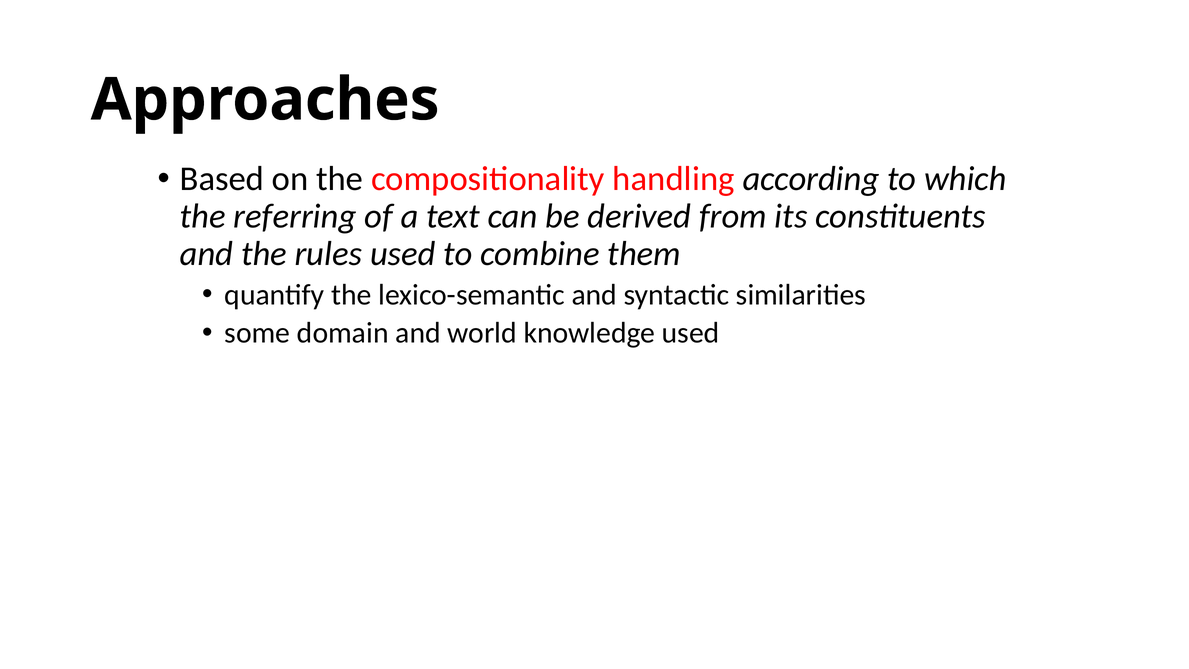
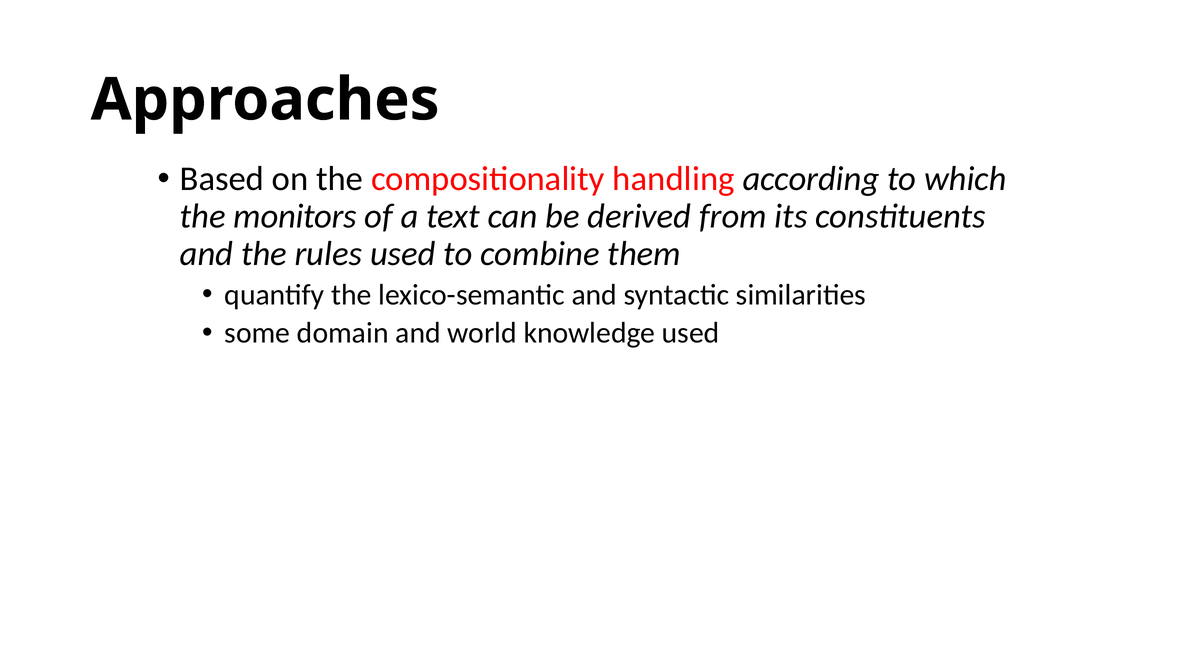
referring: referring -> monitors
